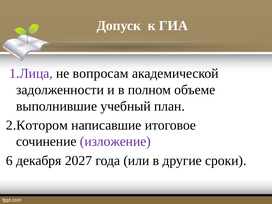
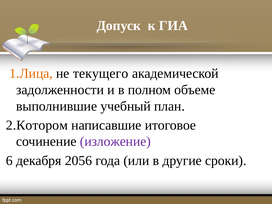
1.Лица colour: purple -> orange
вопросам: вопросам -> текущего
2027: 2027 -> 2056
